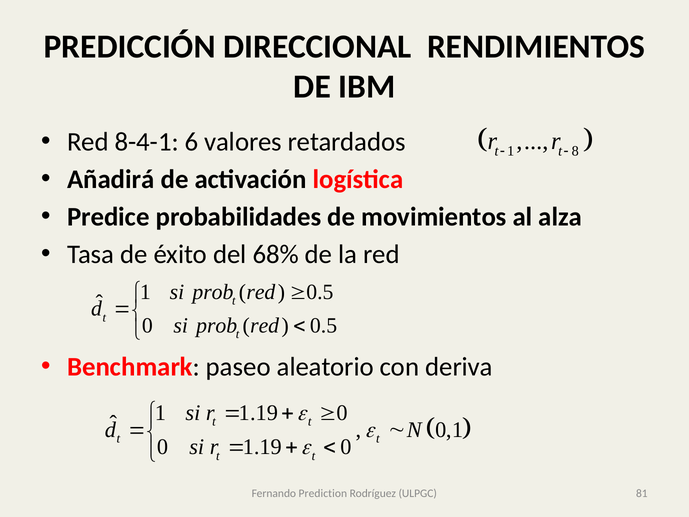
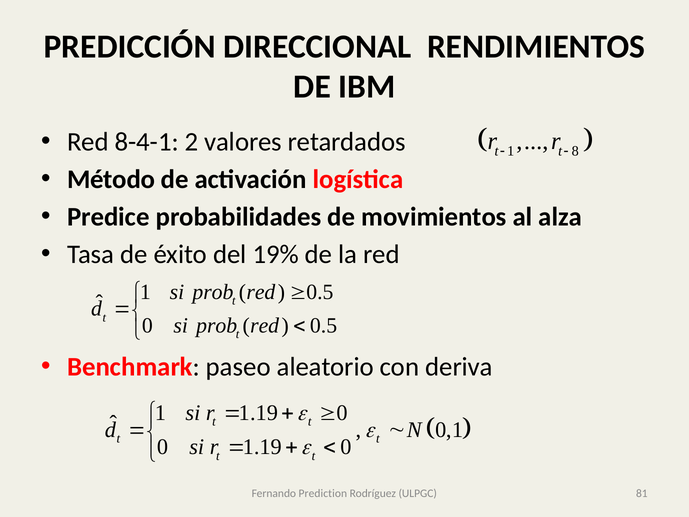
6: 6 -> 2
Añadirá: Añadirá -> Método
68%: 68% -> 19%
